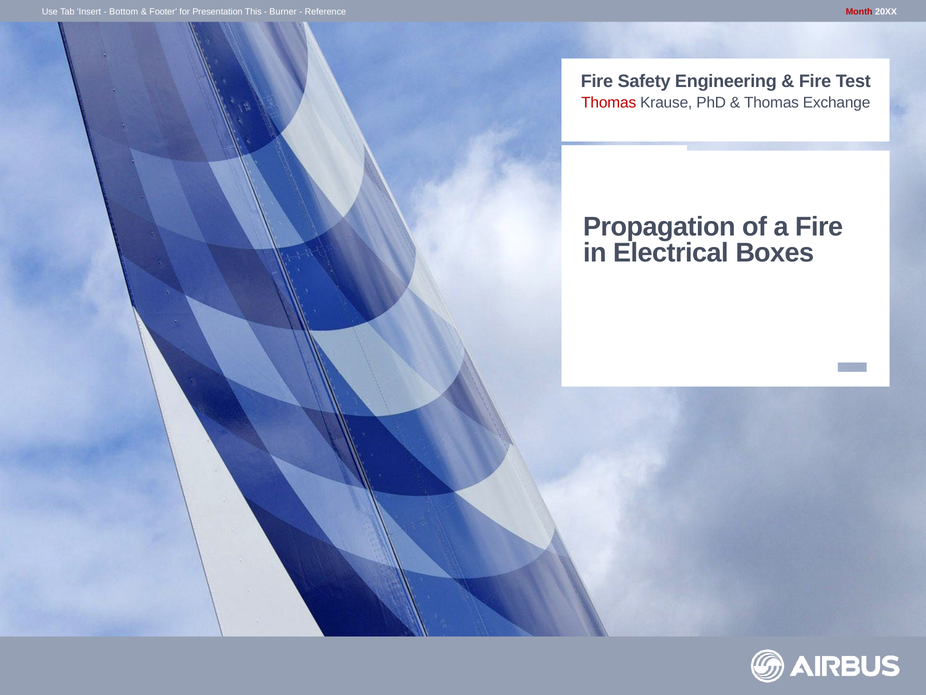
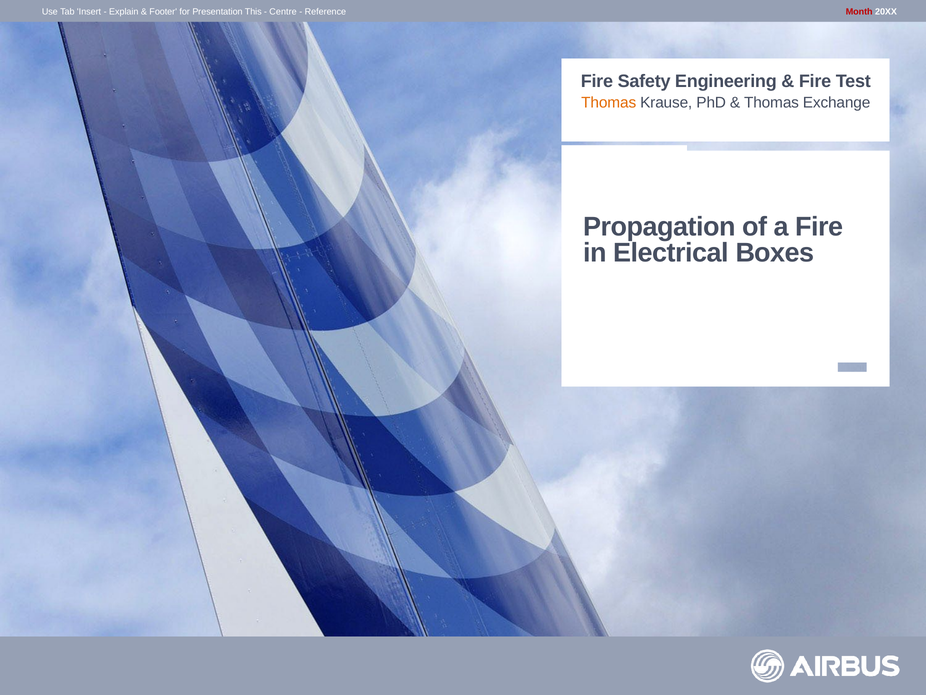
Bottom: Bottom -> Explain
Burner: Burner -> Centre
Thomas at (609, 103) colour: red -> orange
